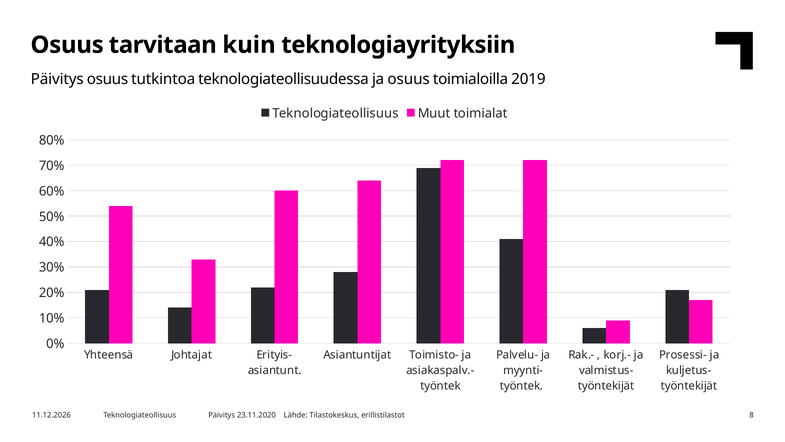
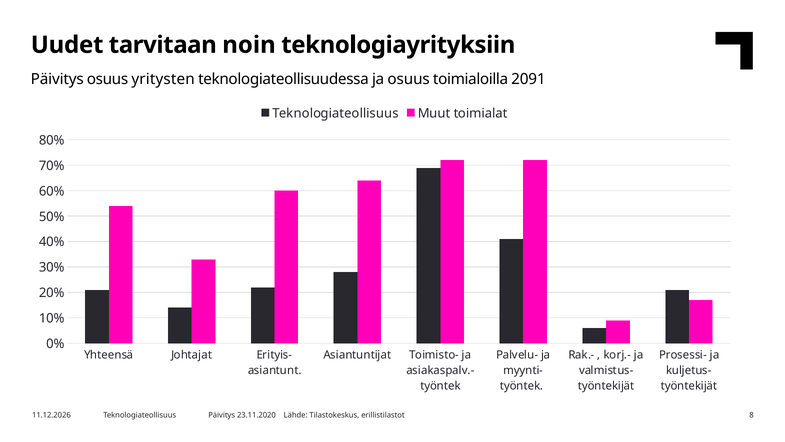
Osuus at (67, 45): Osuus -> Uudet
kuin: kuin -> noin
tutkintoa: tutkintoa -> yritysten
2019: 2019 -> 2091
